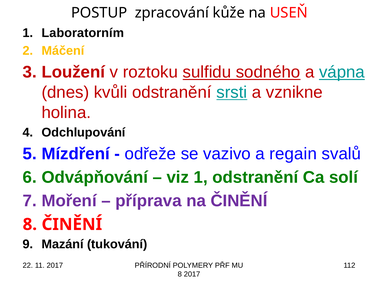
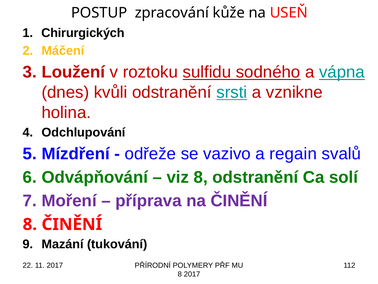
Laboratorním: Laboratorním -> Chirurgických
viz 1: 1 -> 8
